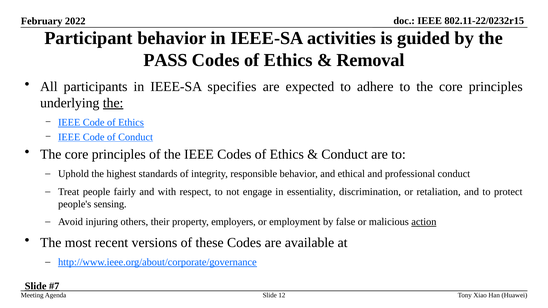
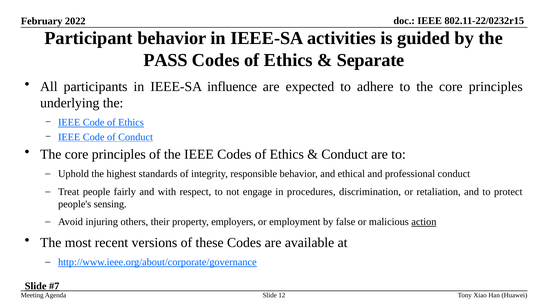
Removal: Removal -> Separate
specifies: specifies -> influence
the at (113, 103) underline: present -> none
essentiality: essentiality -> procedures
